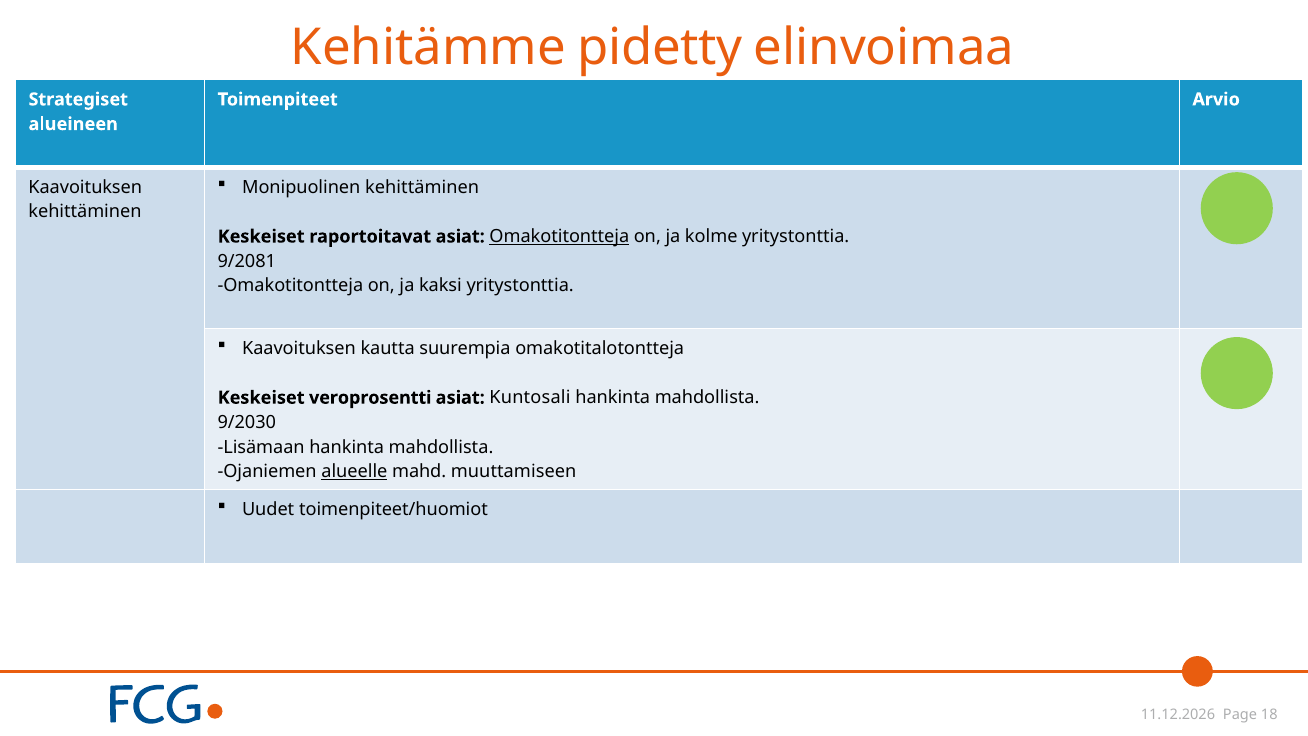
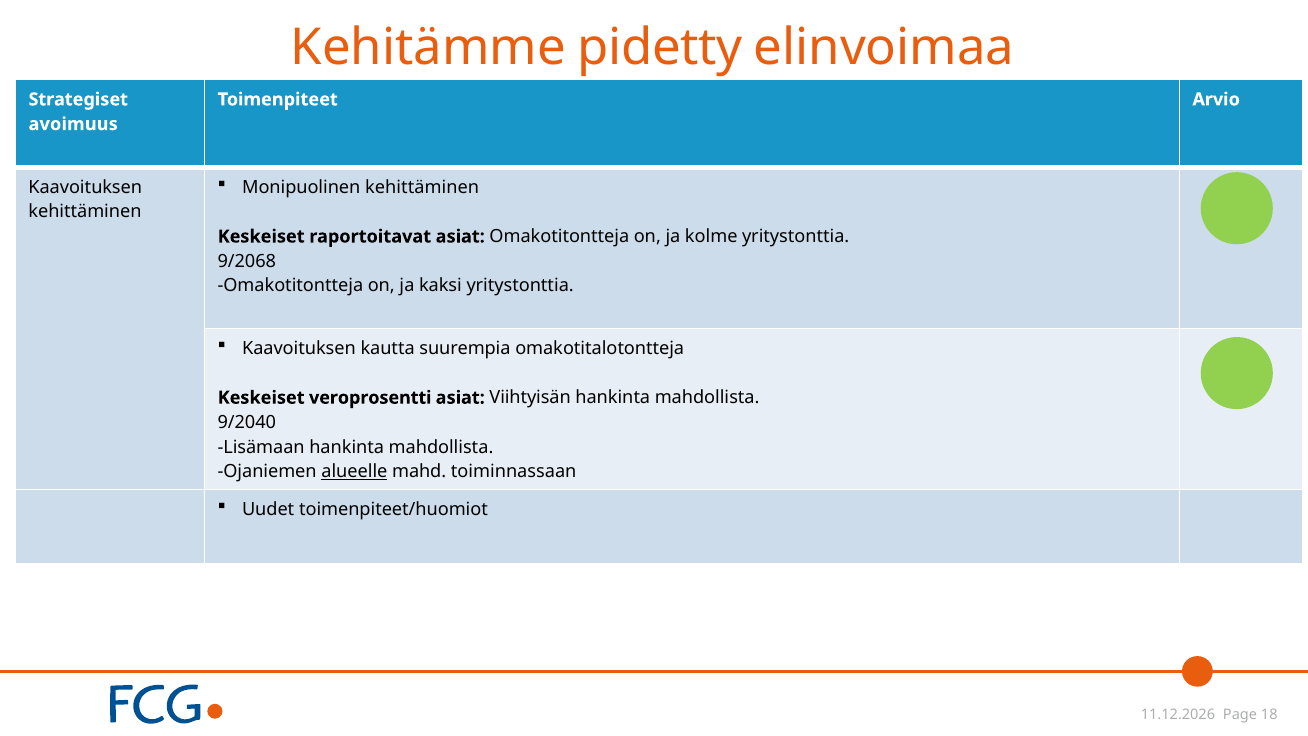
alueineen: alueineen -> avoimuus
Omakotitontteja at (559, 236) underline: present -> none
9/2081: 9/2081 -> 9/2068
Kuntosali: Kuntosali -> Viihtyisän
9/2030: 9/2030 -> 9/2040
muuttamiseen: muuttamiseen -> toiminnassaan
